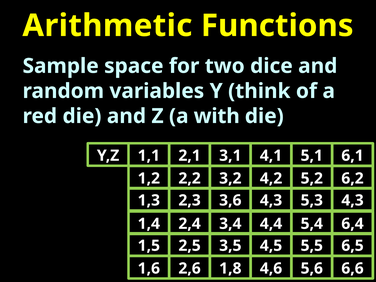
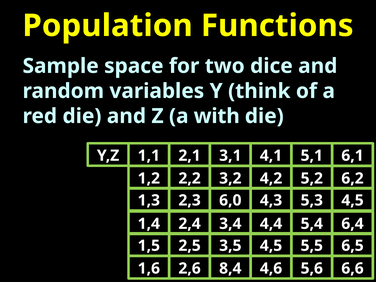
Arithmetic: Arithmetic -> Population
3,6: 3,6 -> 6,0
4,3 at (353, 200): 4,3 -> 4,5
1,8: 1,8 -> 8,4
